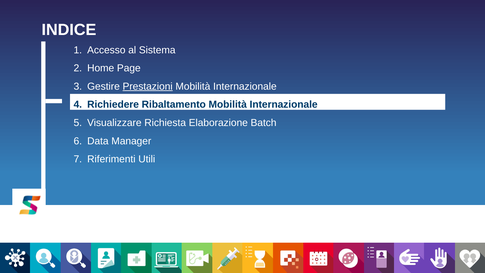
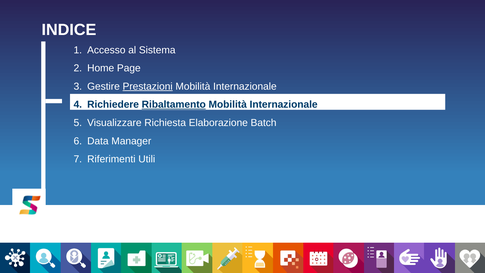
Ribaltamento underline: none -> present
